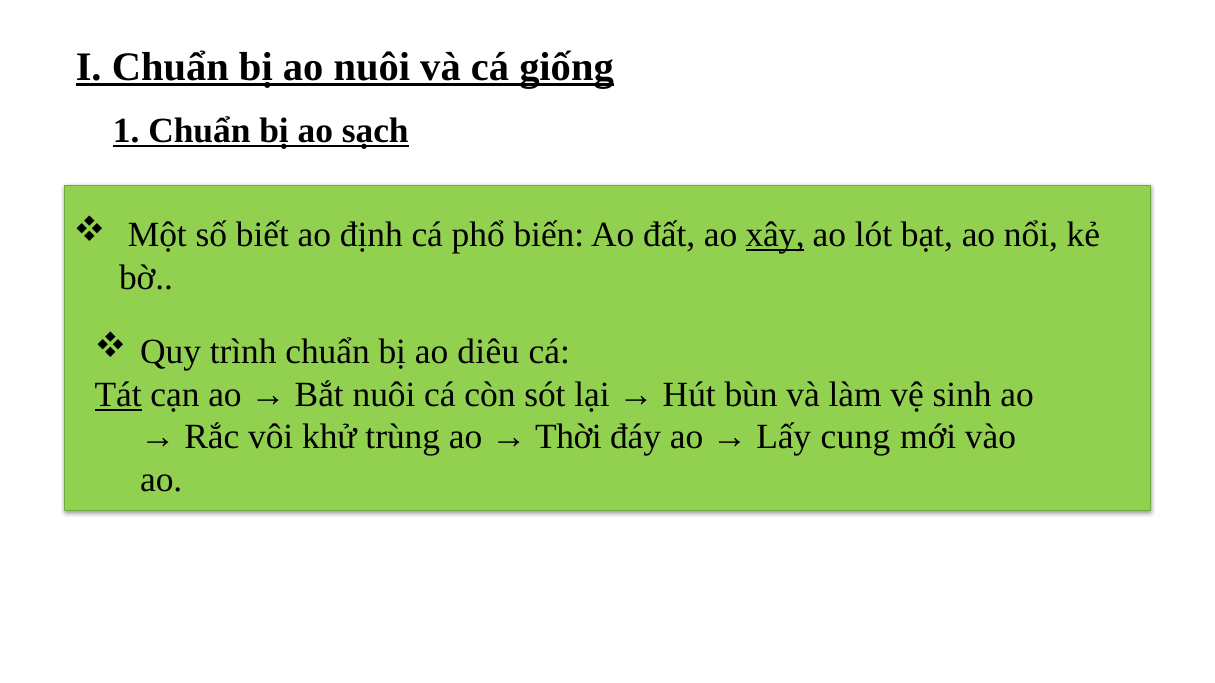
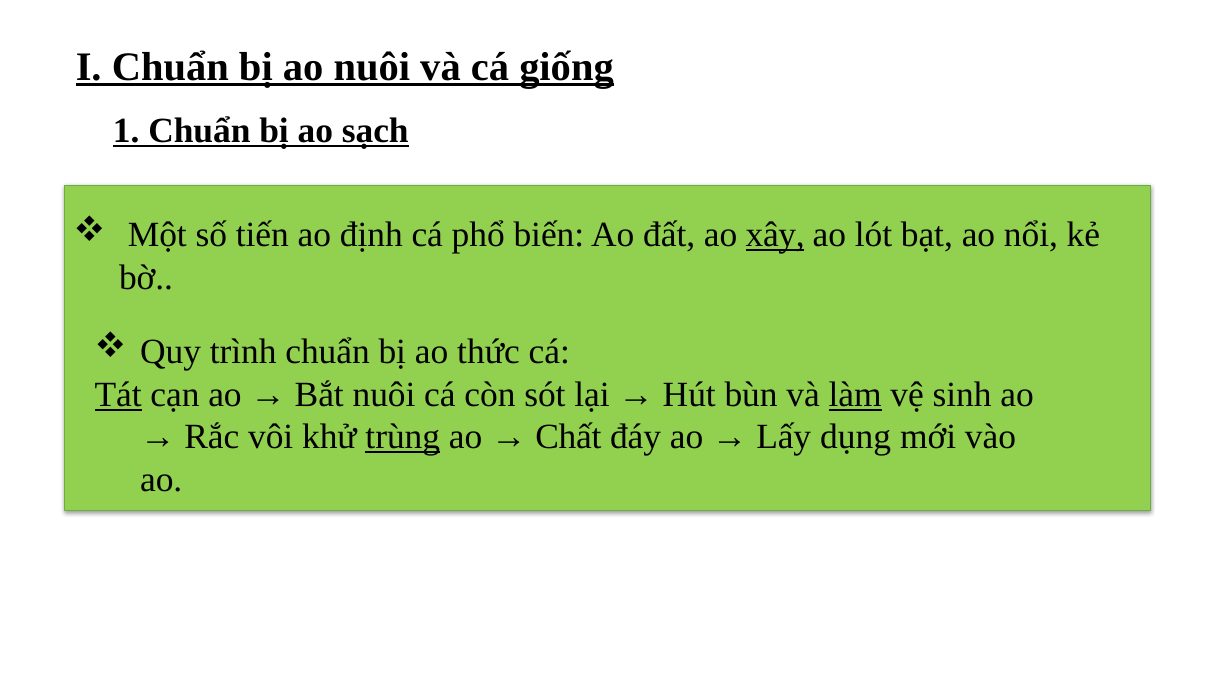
biết: biết -> tiến
diêu: diêu -> thức
làm underline: none -> present
trùng underline: none -> present
Thời: Thời -> Chất
cung: cung -> dụng
